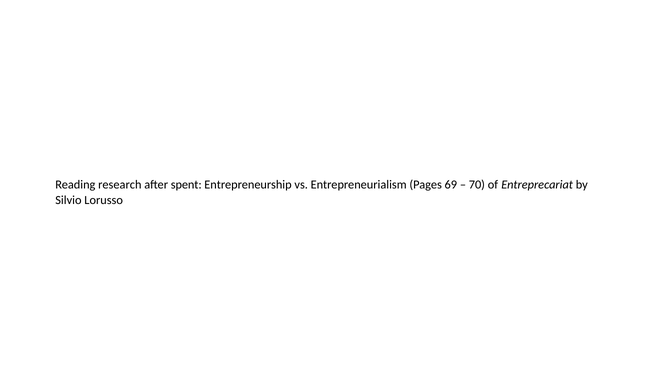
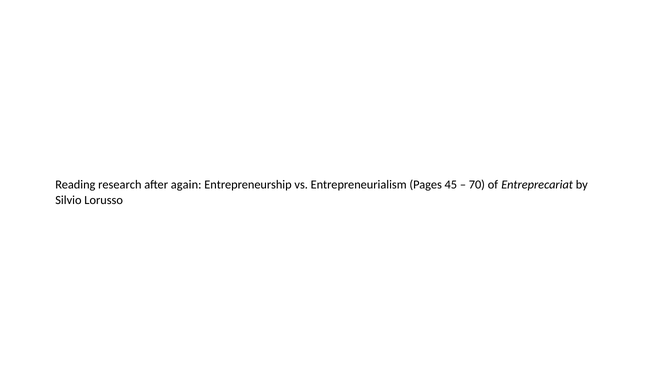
spent: spent -> again
69: 69 -> 45
